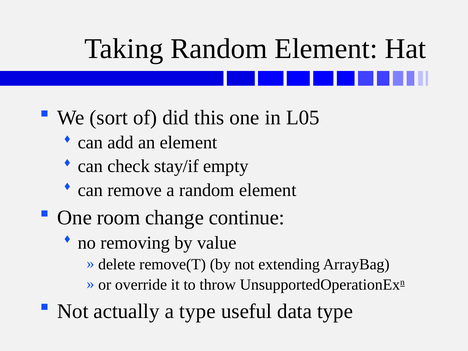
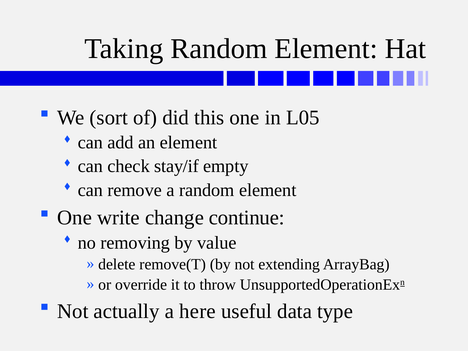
room: room -> write
a type: type -> here
